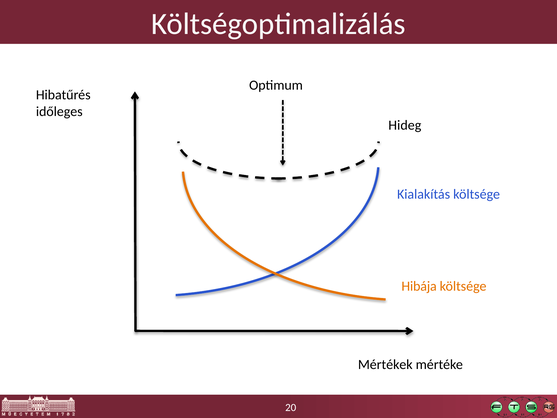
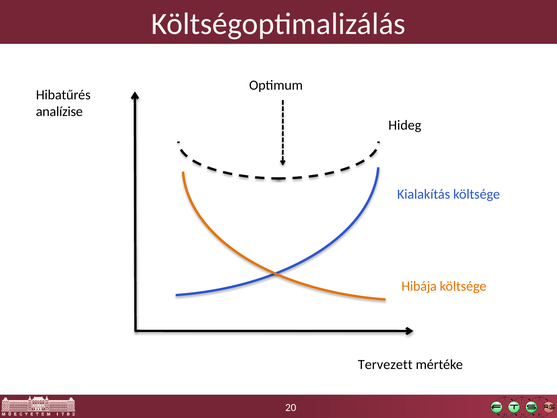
időleges: időleges -> analízise
Mértékek: Mértékek -> Tervezett
